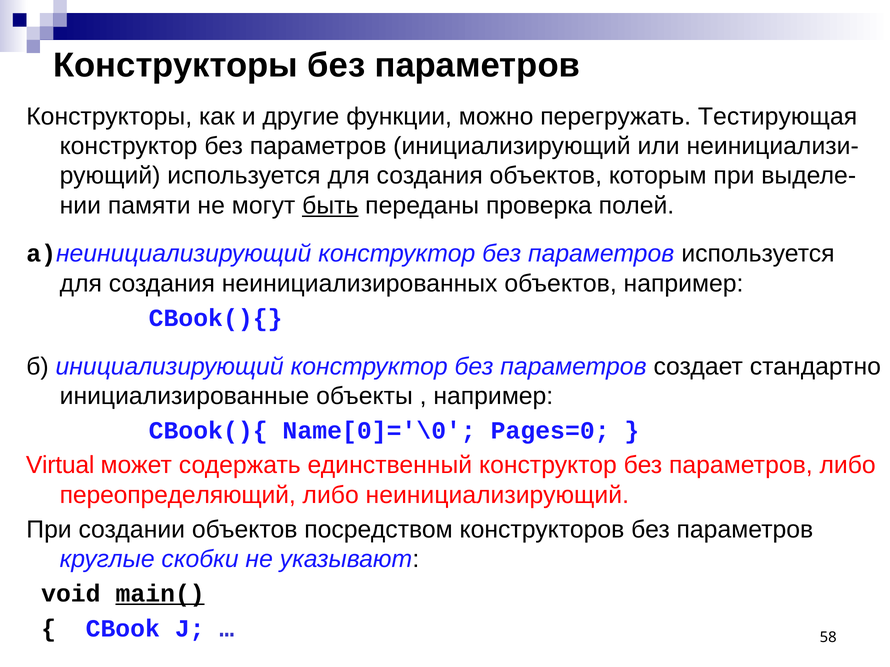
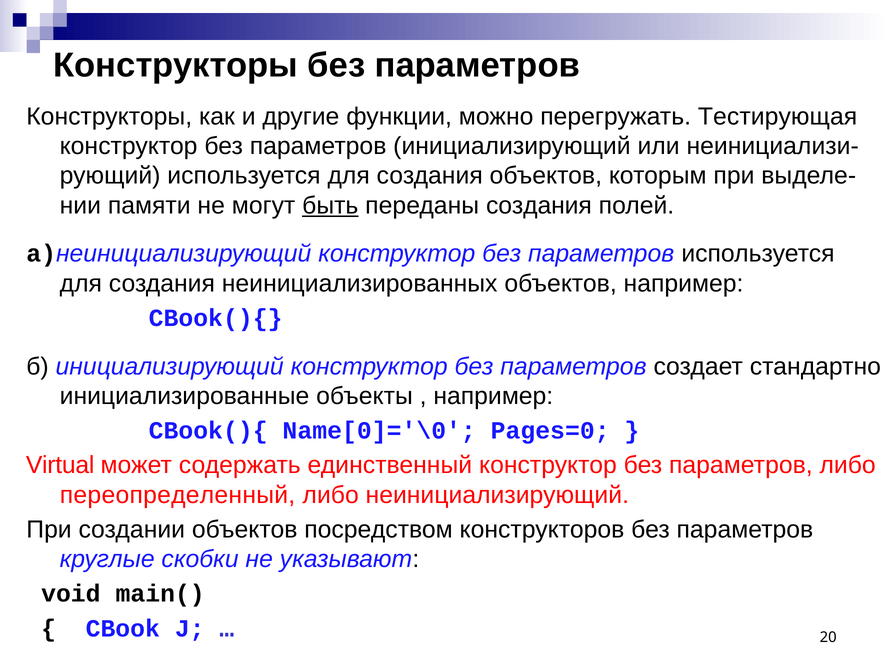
переданы проверка: проверка -> создания
переопределяющий: переопределяющий -> переопределенный
main( underline: present -> none
58: 58 -> 20
